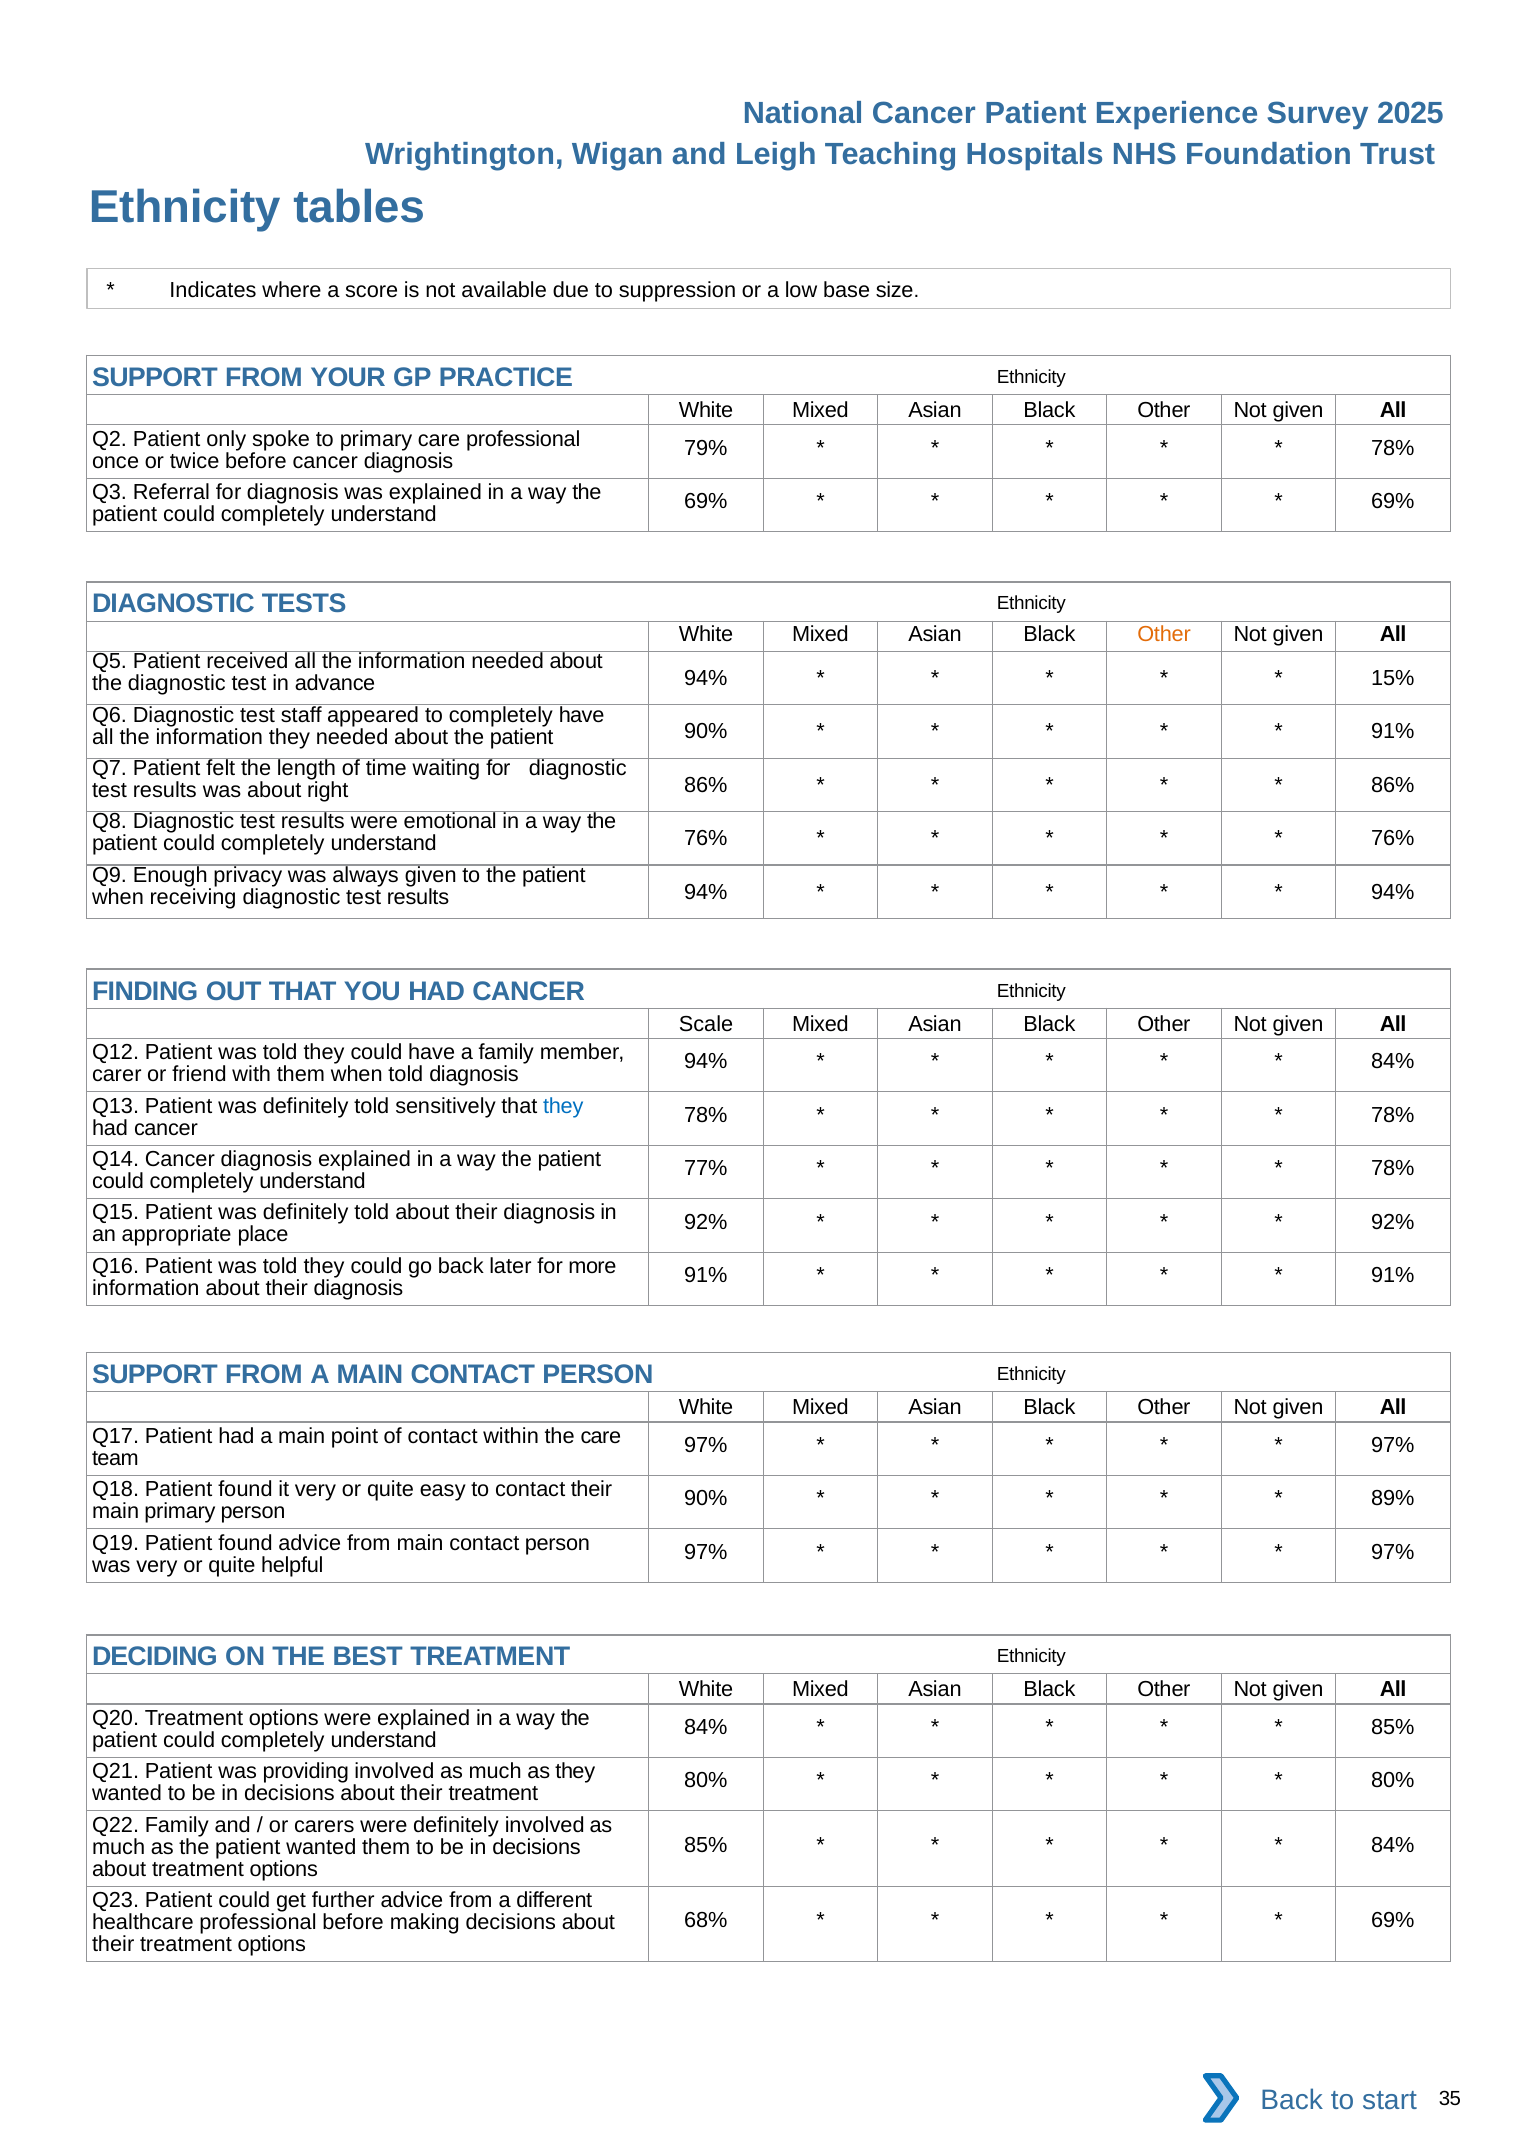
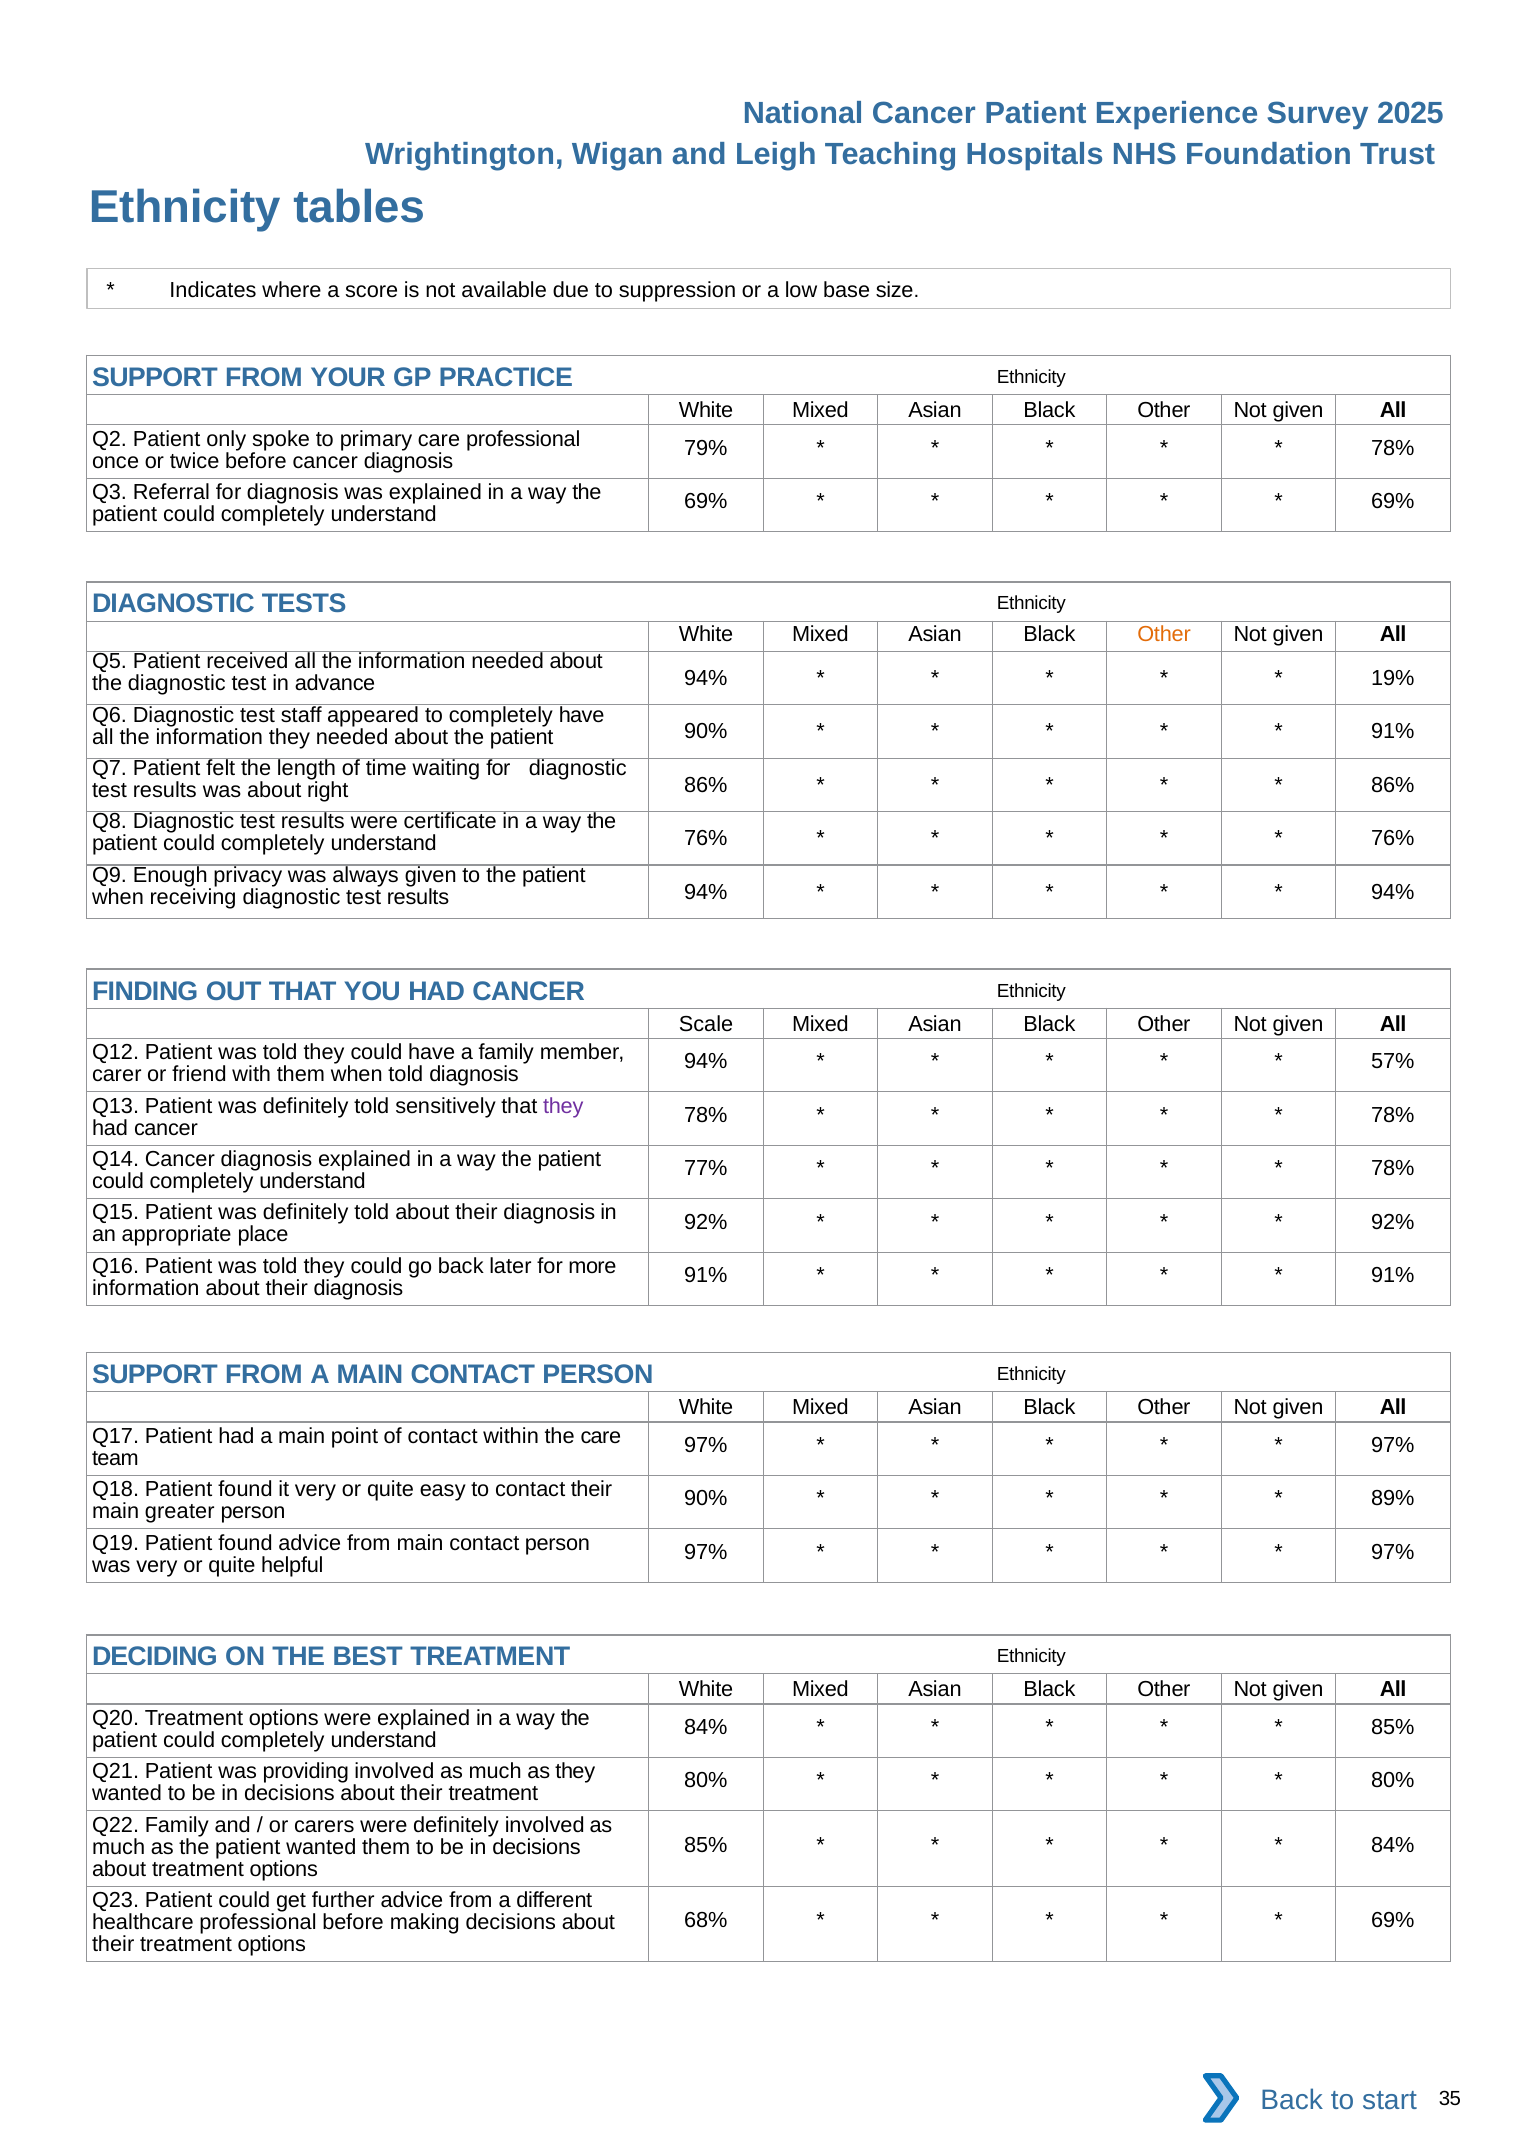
15%: 15% -> 19%
emotional: emotional -> certificate
84% at (1393, 1061): 84% -> 57%
they at (563, 1106) colour: blue -> purple
main primary: primary -> greater
